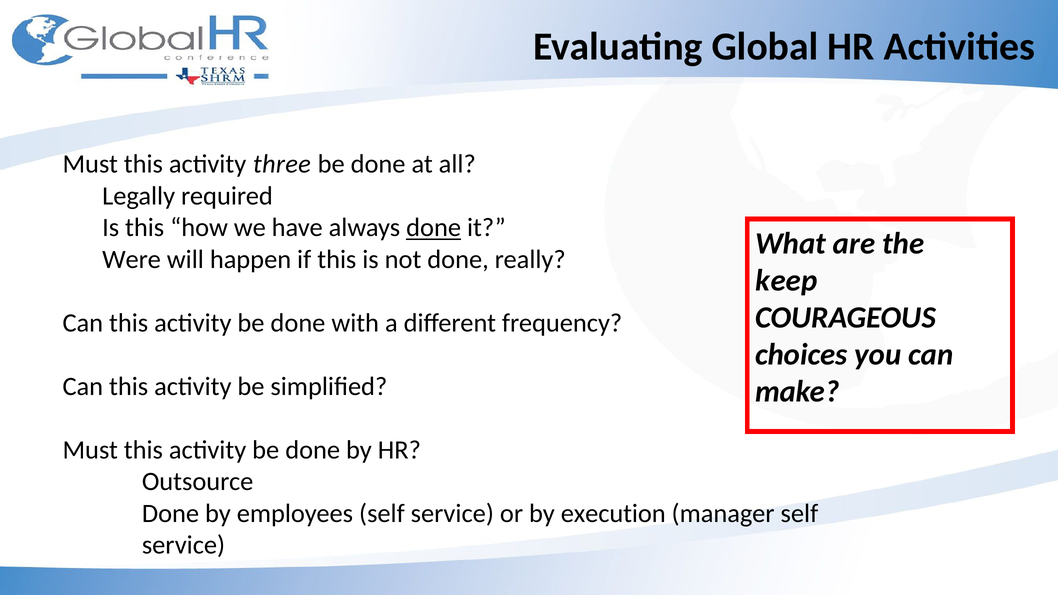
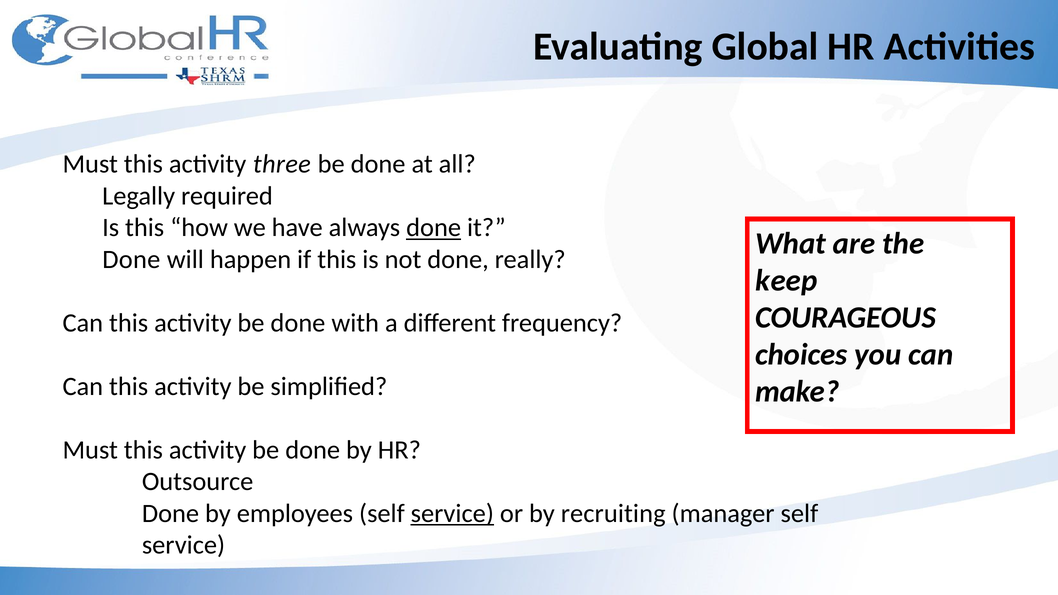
Were at (132, 259): Were -> Done
service at (452, 513) underline: none -> present
execution: execution -> recruiting
